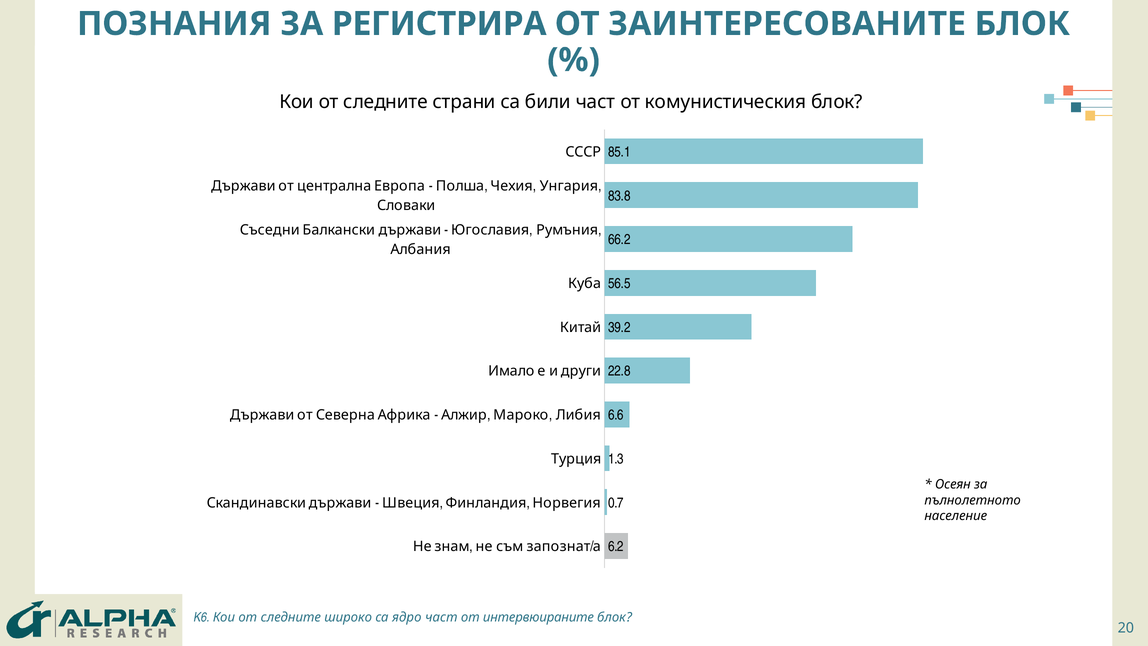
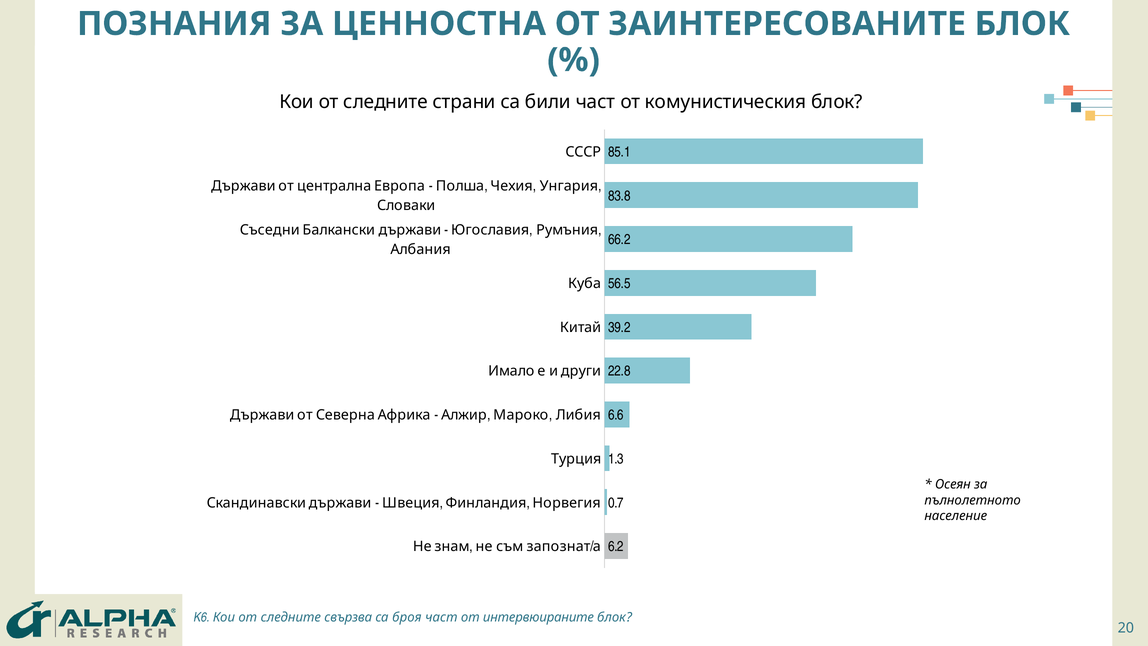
РЕГИСТРИРА: РЕГИСТРИРА -> ЦЕННОСТНА
широко: широко -> свързва
ядро: ядро -> броя
